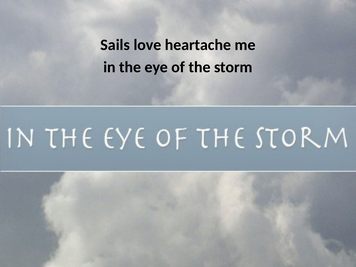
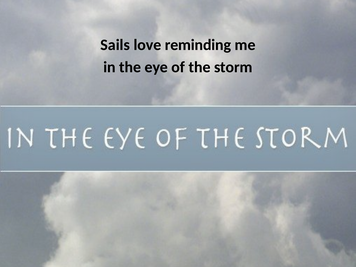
heartache: heartache -> reminding
